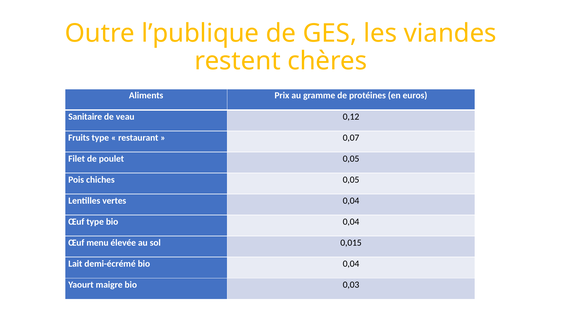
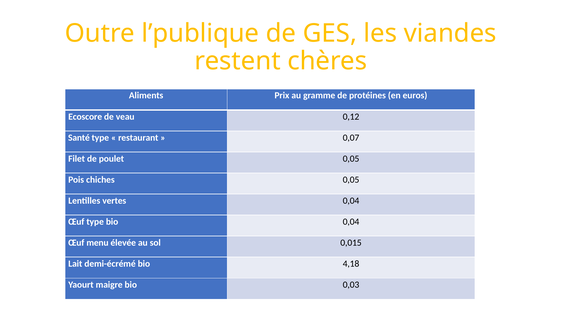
Sanitaire: Sanitaire -> Ecoscore
Fruits: Fruits -> Santé
demi-écrémé bio 0,04: 0,04 -> 4,18
